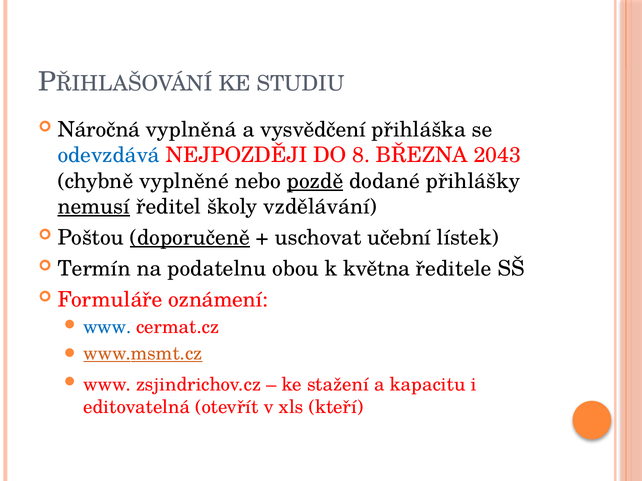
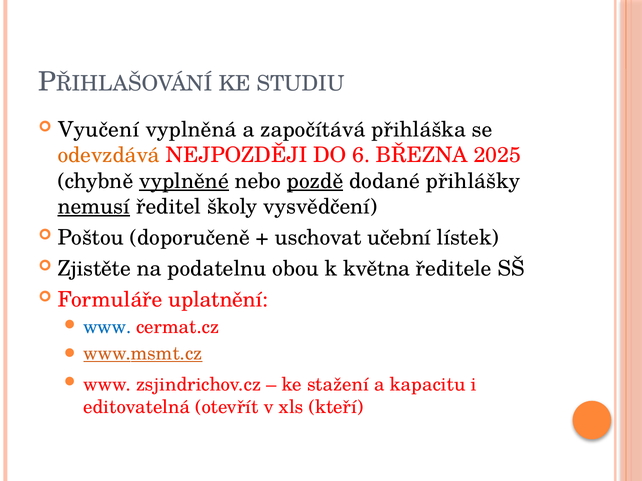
Náročná: Náročná -> Vyučení
vysvědčení: vysvědčení -> započítává
odevzdává colour: blue -> orange
8: 8 -> 6
2043: 2043 -> 2025
vyplněné underline: none -> present
vzdělávání: vzdělávání -> vysvědčení
doporučeně underline: present -> none
Termín: Termín -> Zjistěte
oznámení: oznámení -> uplatnění
